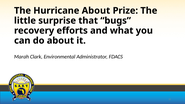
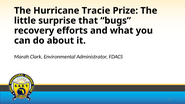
Hurricane About: About -> Tracie
